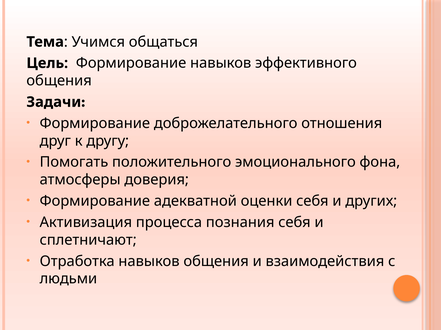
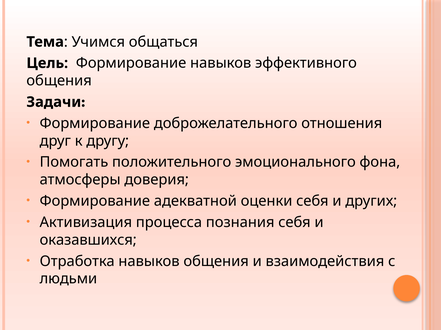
сплетничают: сплетничают -> оказавшихся
